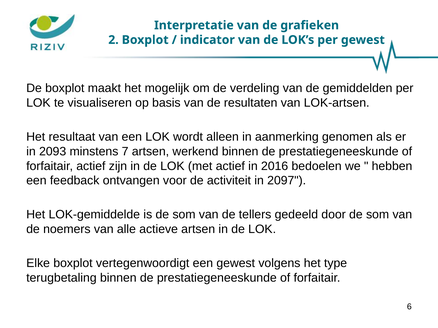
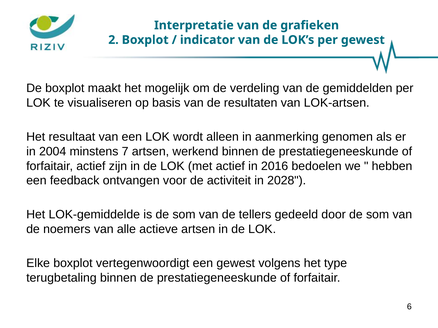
2093: 2093 -> 2004
2097: 2097 -> 2028
